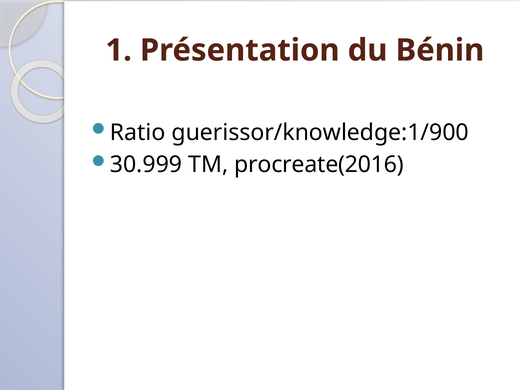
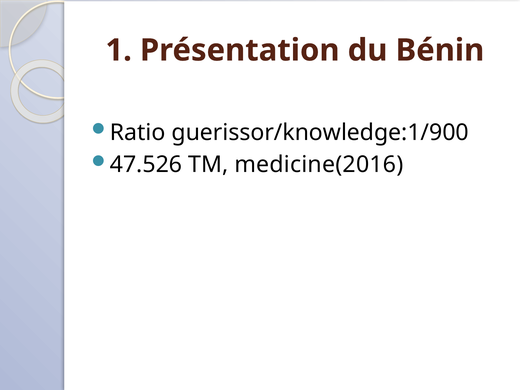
30.999: 30.999 -> 47.526
procreate(2016: procreate(2016 -> medicine(2016
